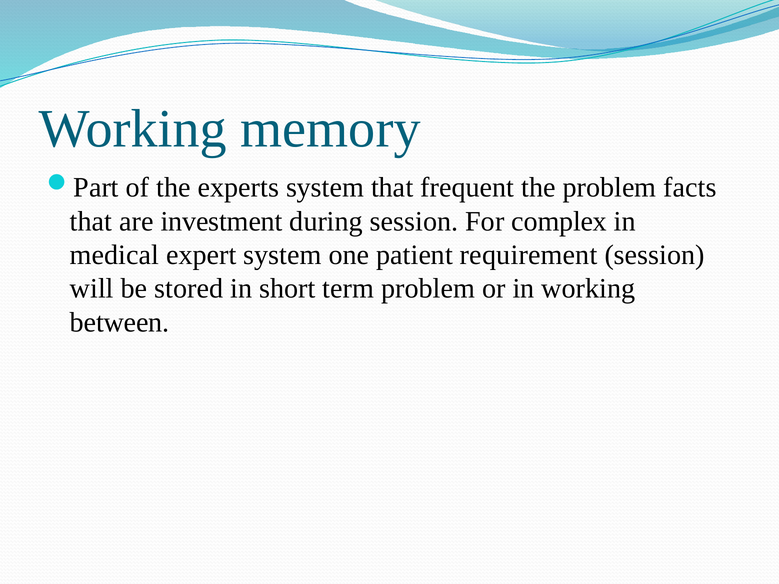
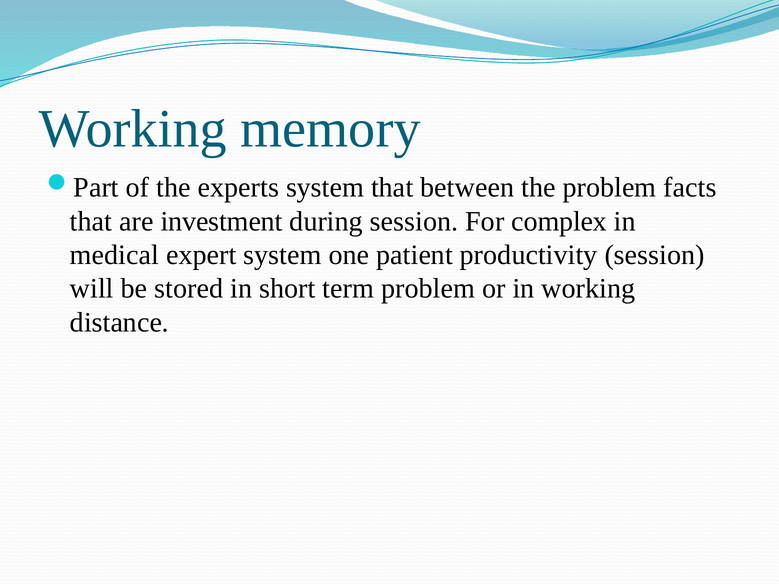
frequent: frequent -> between
requirement: requirement -> productivity
between: between -> distance
